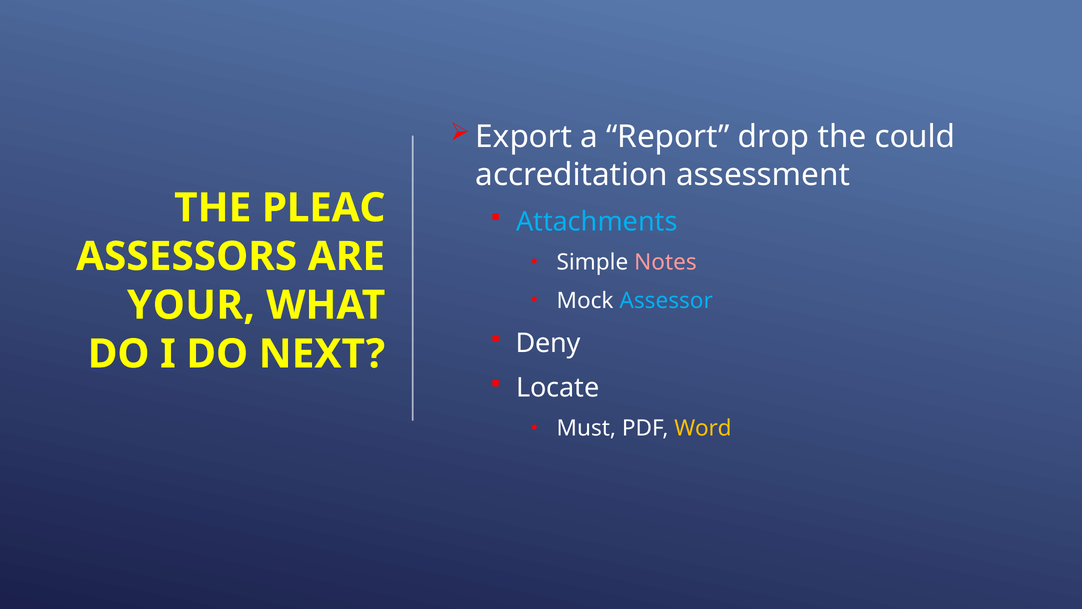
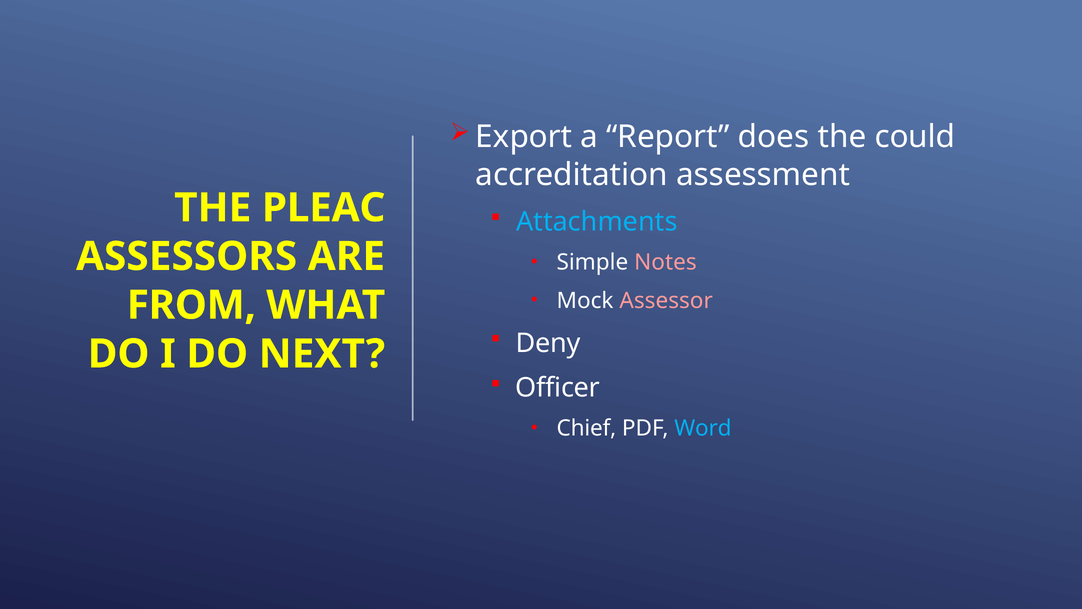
drop: drop -> does
Assessor colour: light blue -> pink
YOUR: YOUR -> FROM
Locate: Locate -> Officer
Must: Must -> Chief
Word colour: yellow -> light blue
